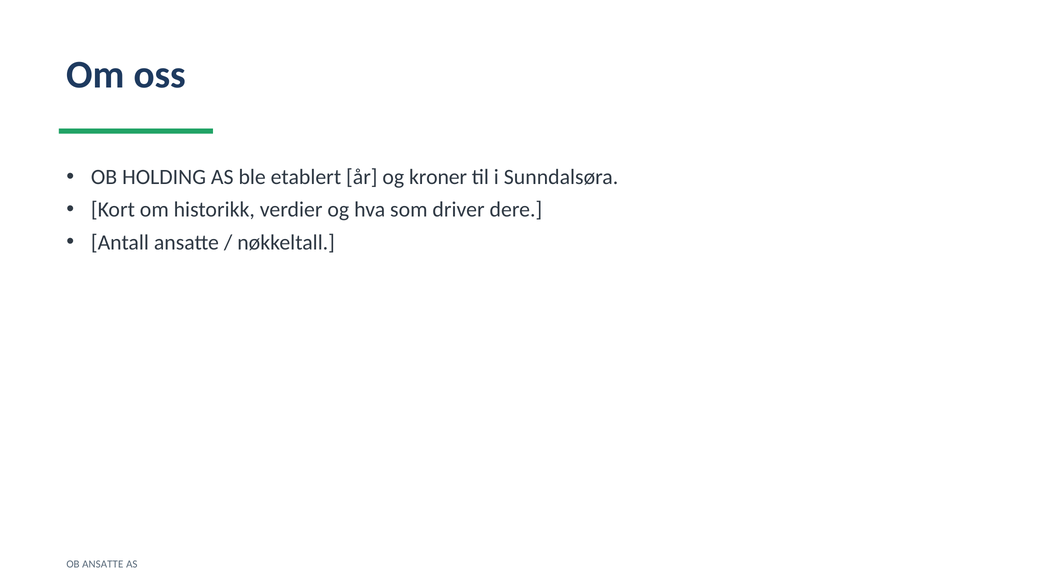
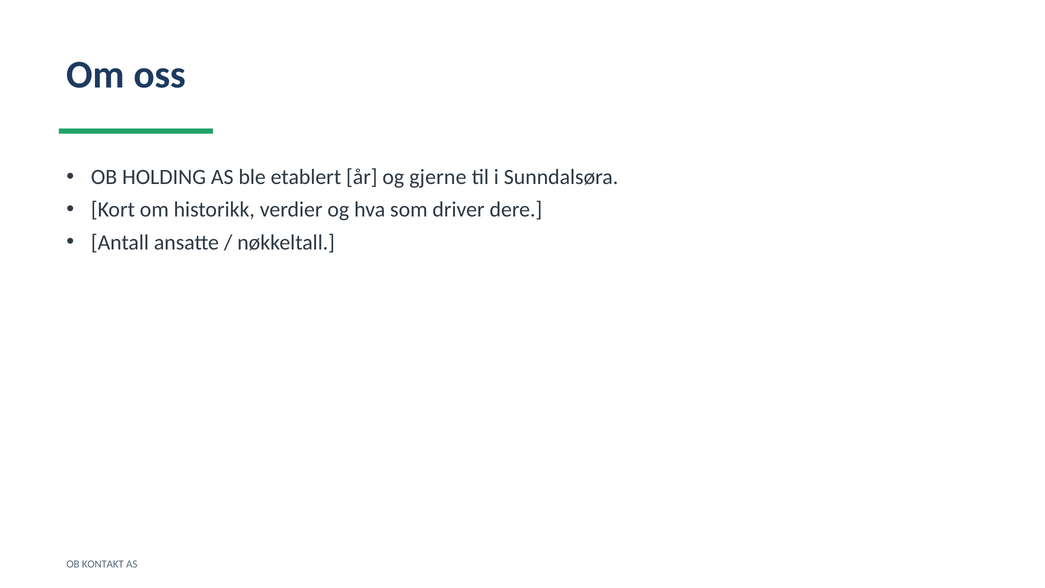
kroner: kroner -> gjerne
OB ANSATTE: ANSATTE -> KONTAKT
